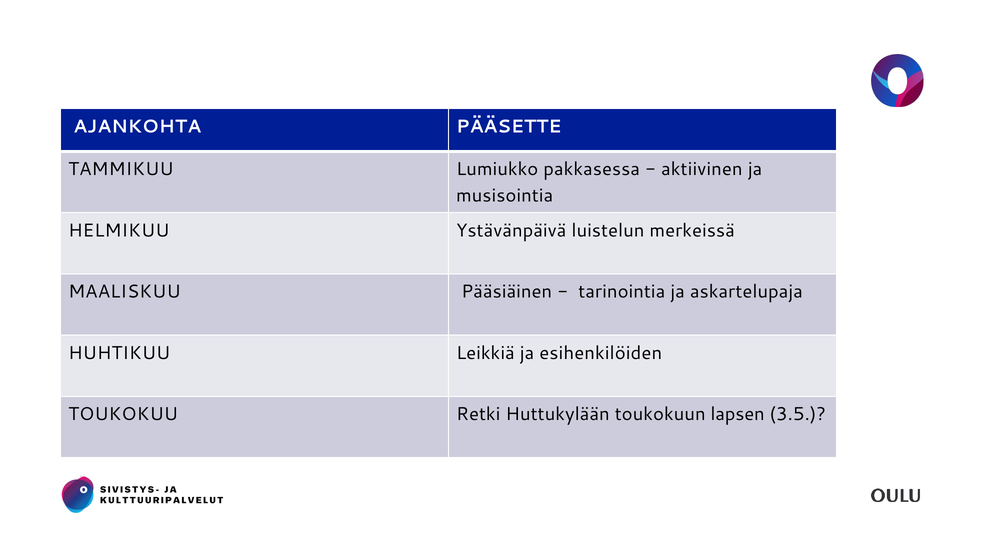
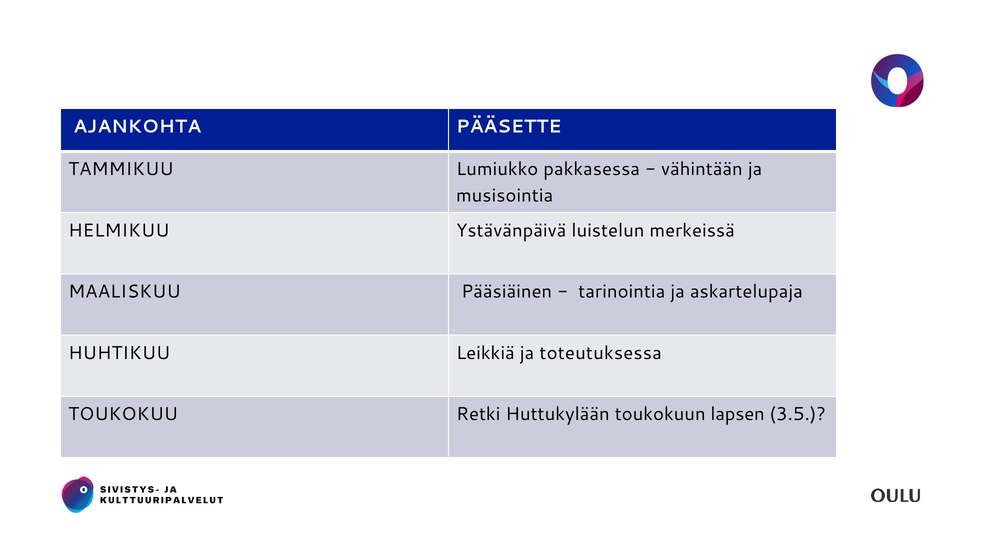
aktiivinen: aktiivinen -> vähintään
esihenkilöiden: esihenkilöiden -> toteutuksessa
